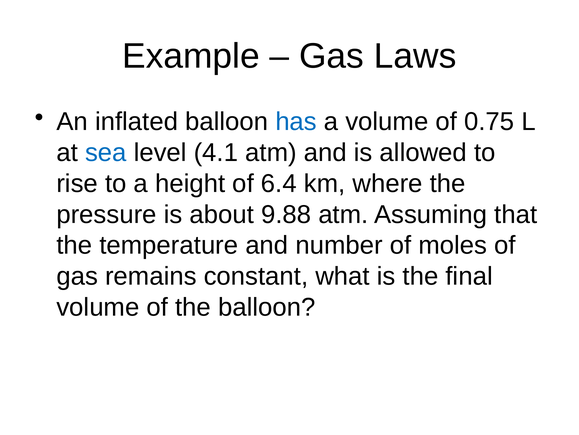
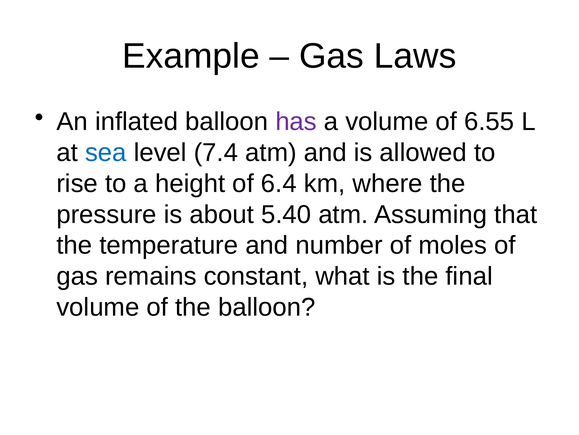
has colour: blue -> purple
0.75: 0.75 -> 6.55
4.1: 4.1 -> 7.4
9.88: 9.88 -> 5.40
